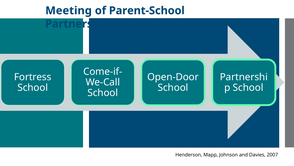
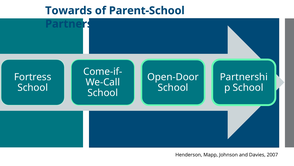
Meeting: Meeting -> Towards
